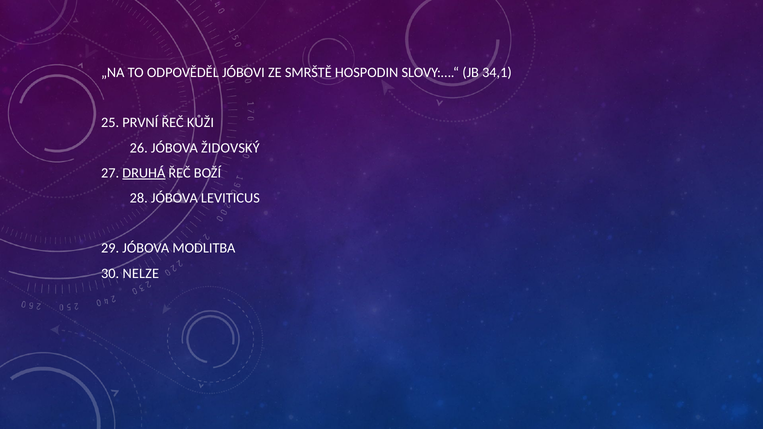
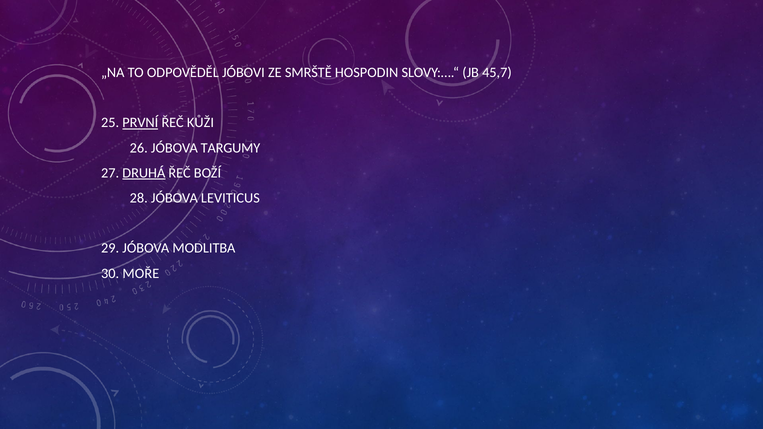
34,1: 34,1 -> 45,7
PRVNÍ underline: none -> present
ŽIDOVSKÝ: ŽIDOVSKÝ -> TARGUMY
NELZE: NELZE -> MOŘE
